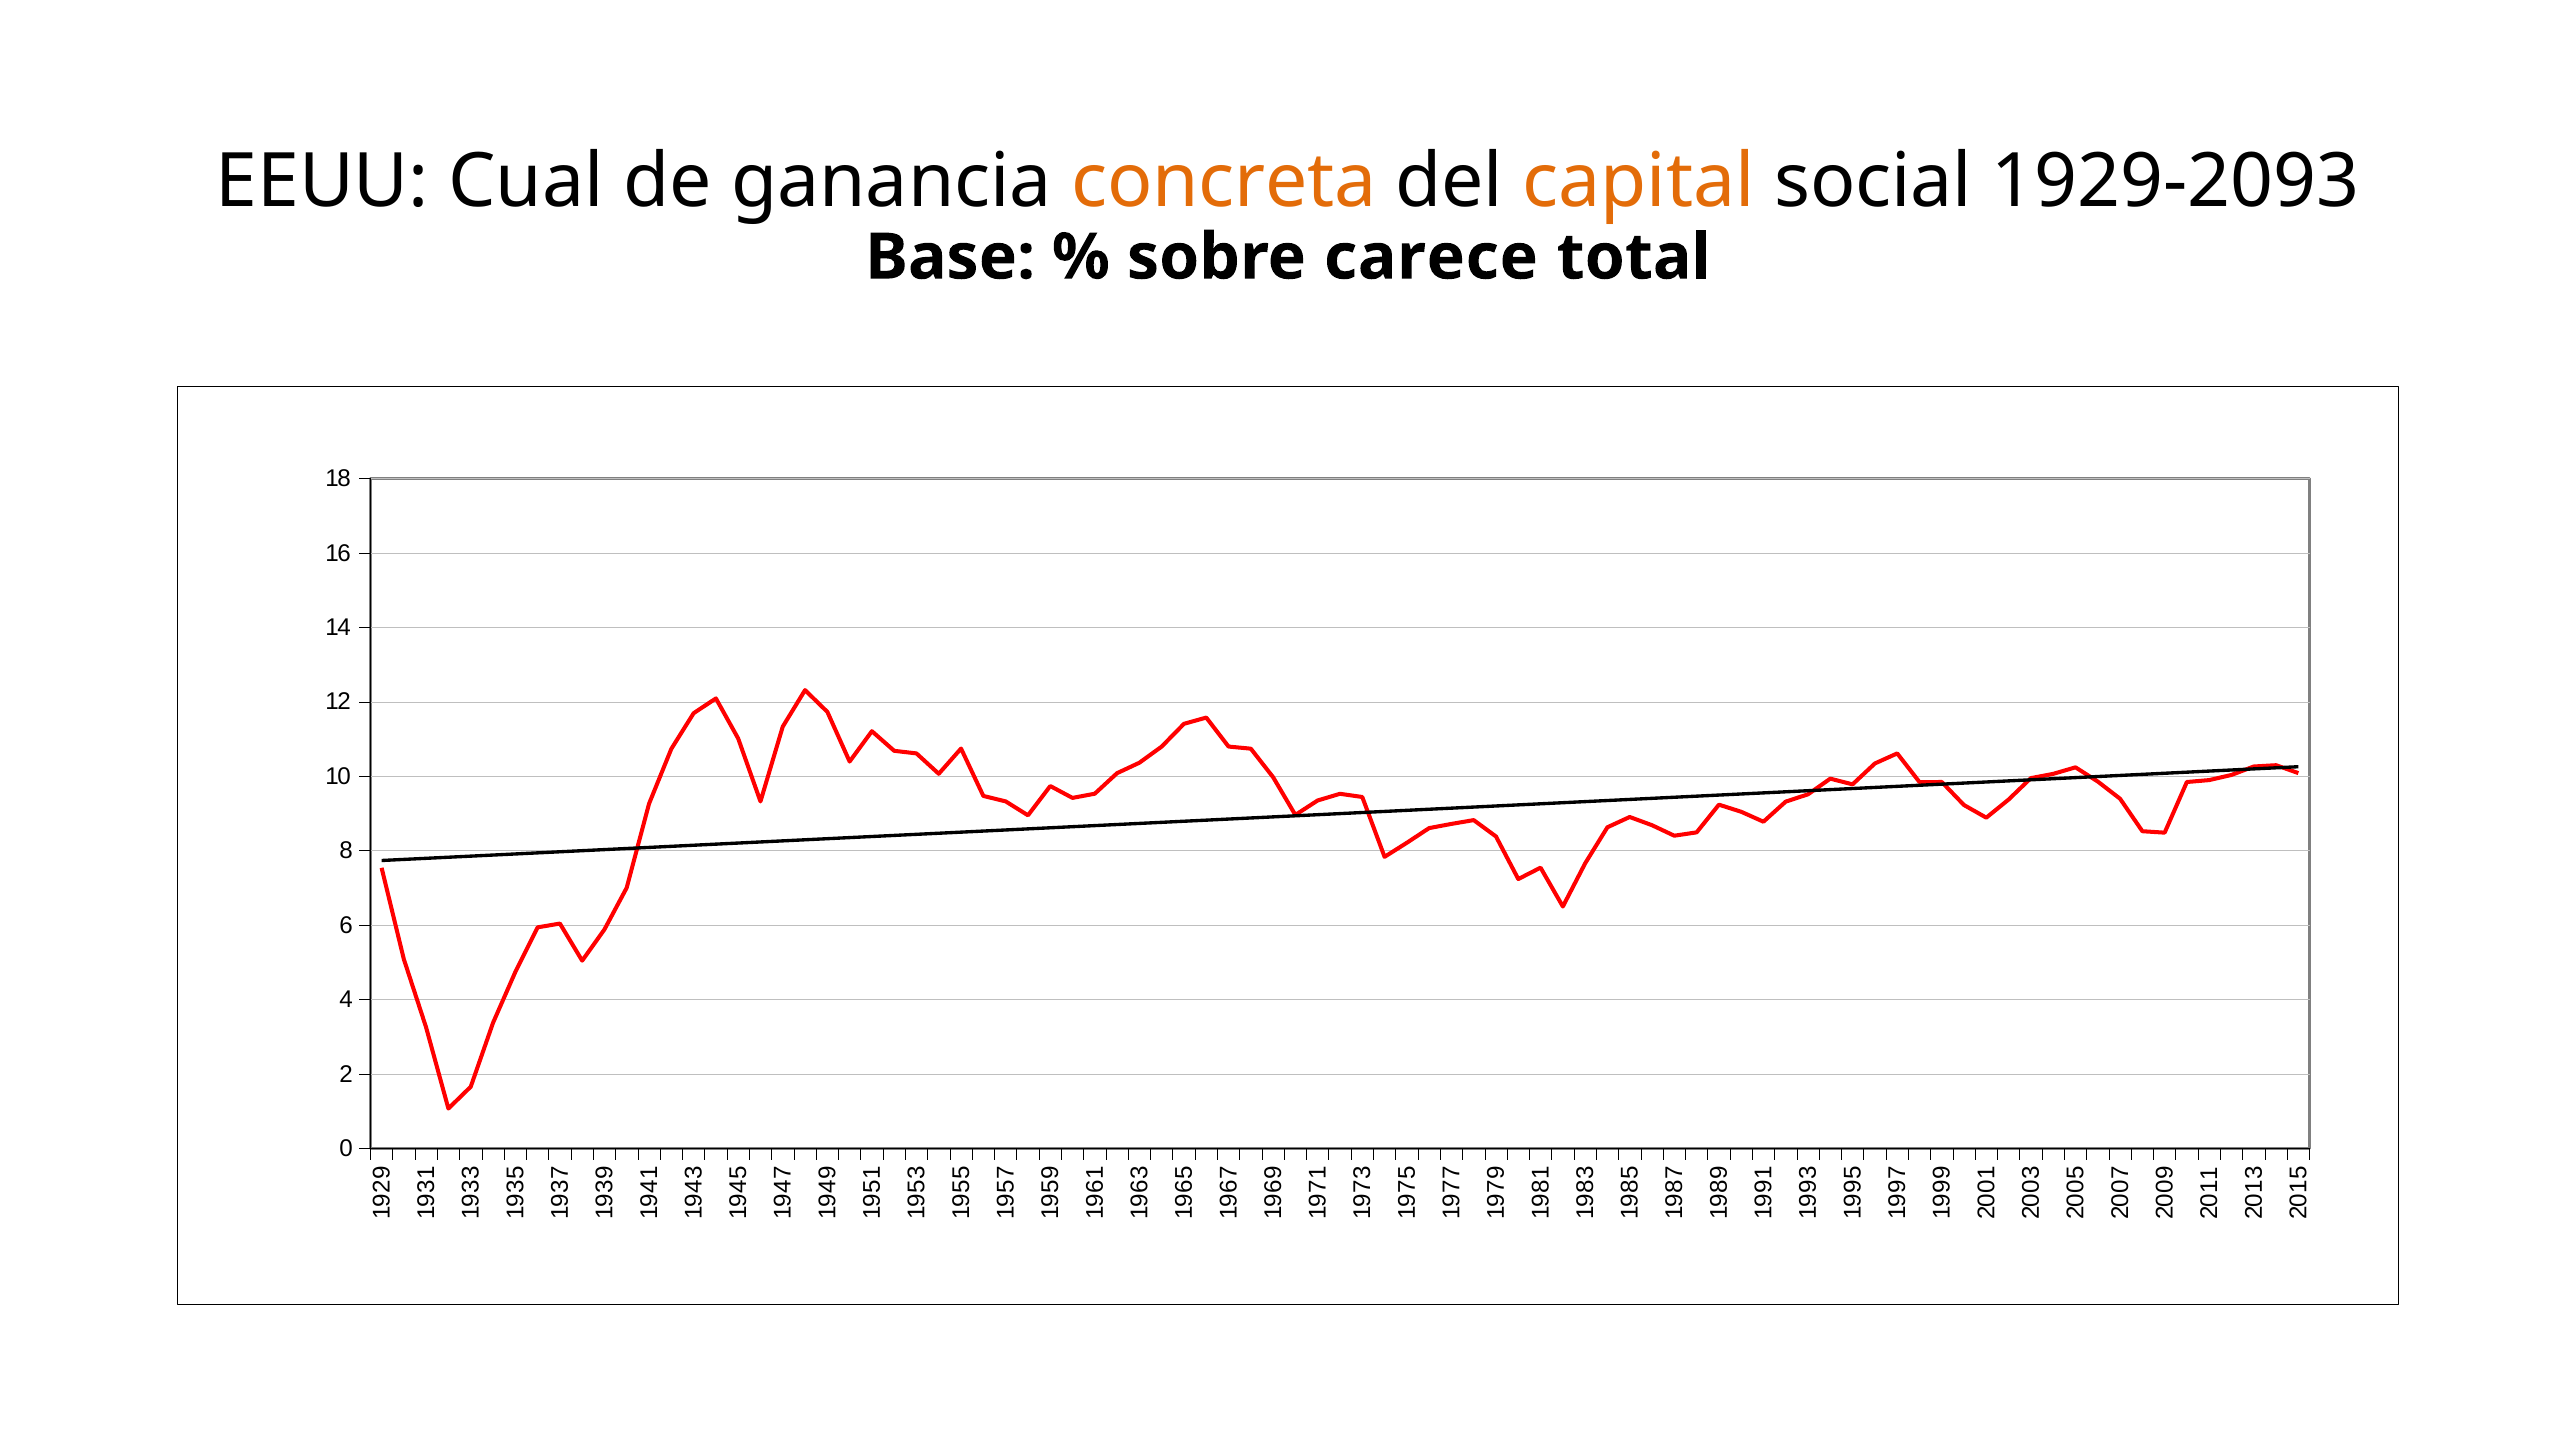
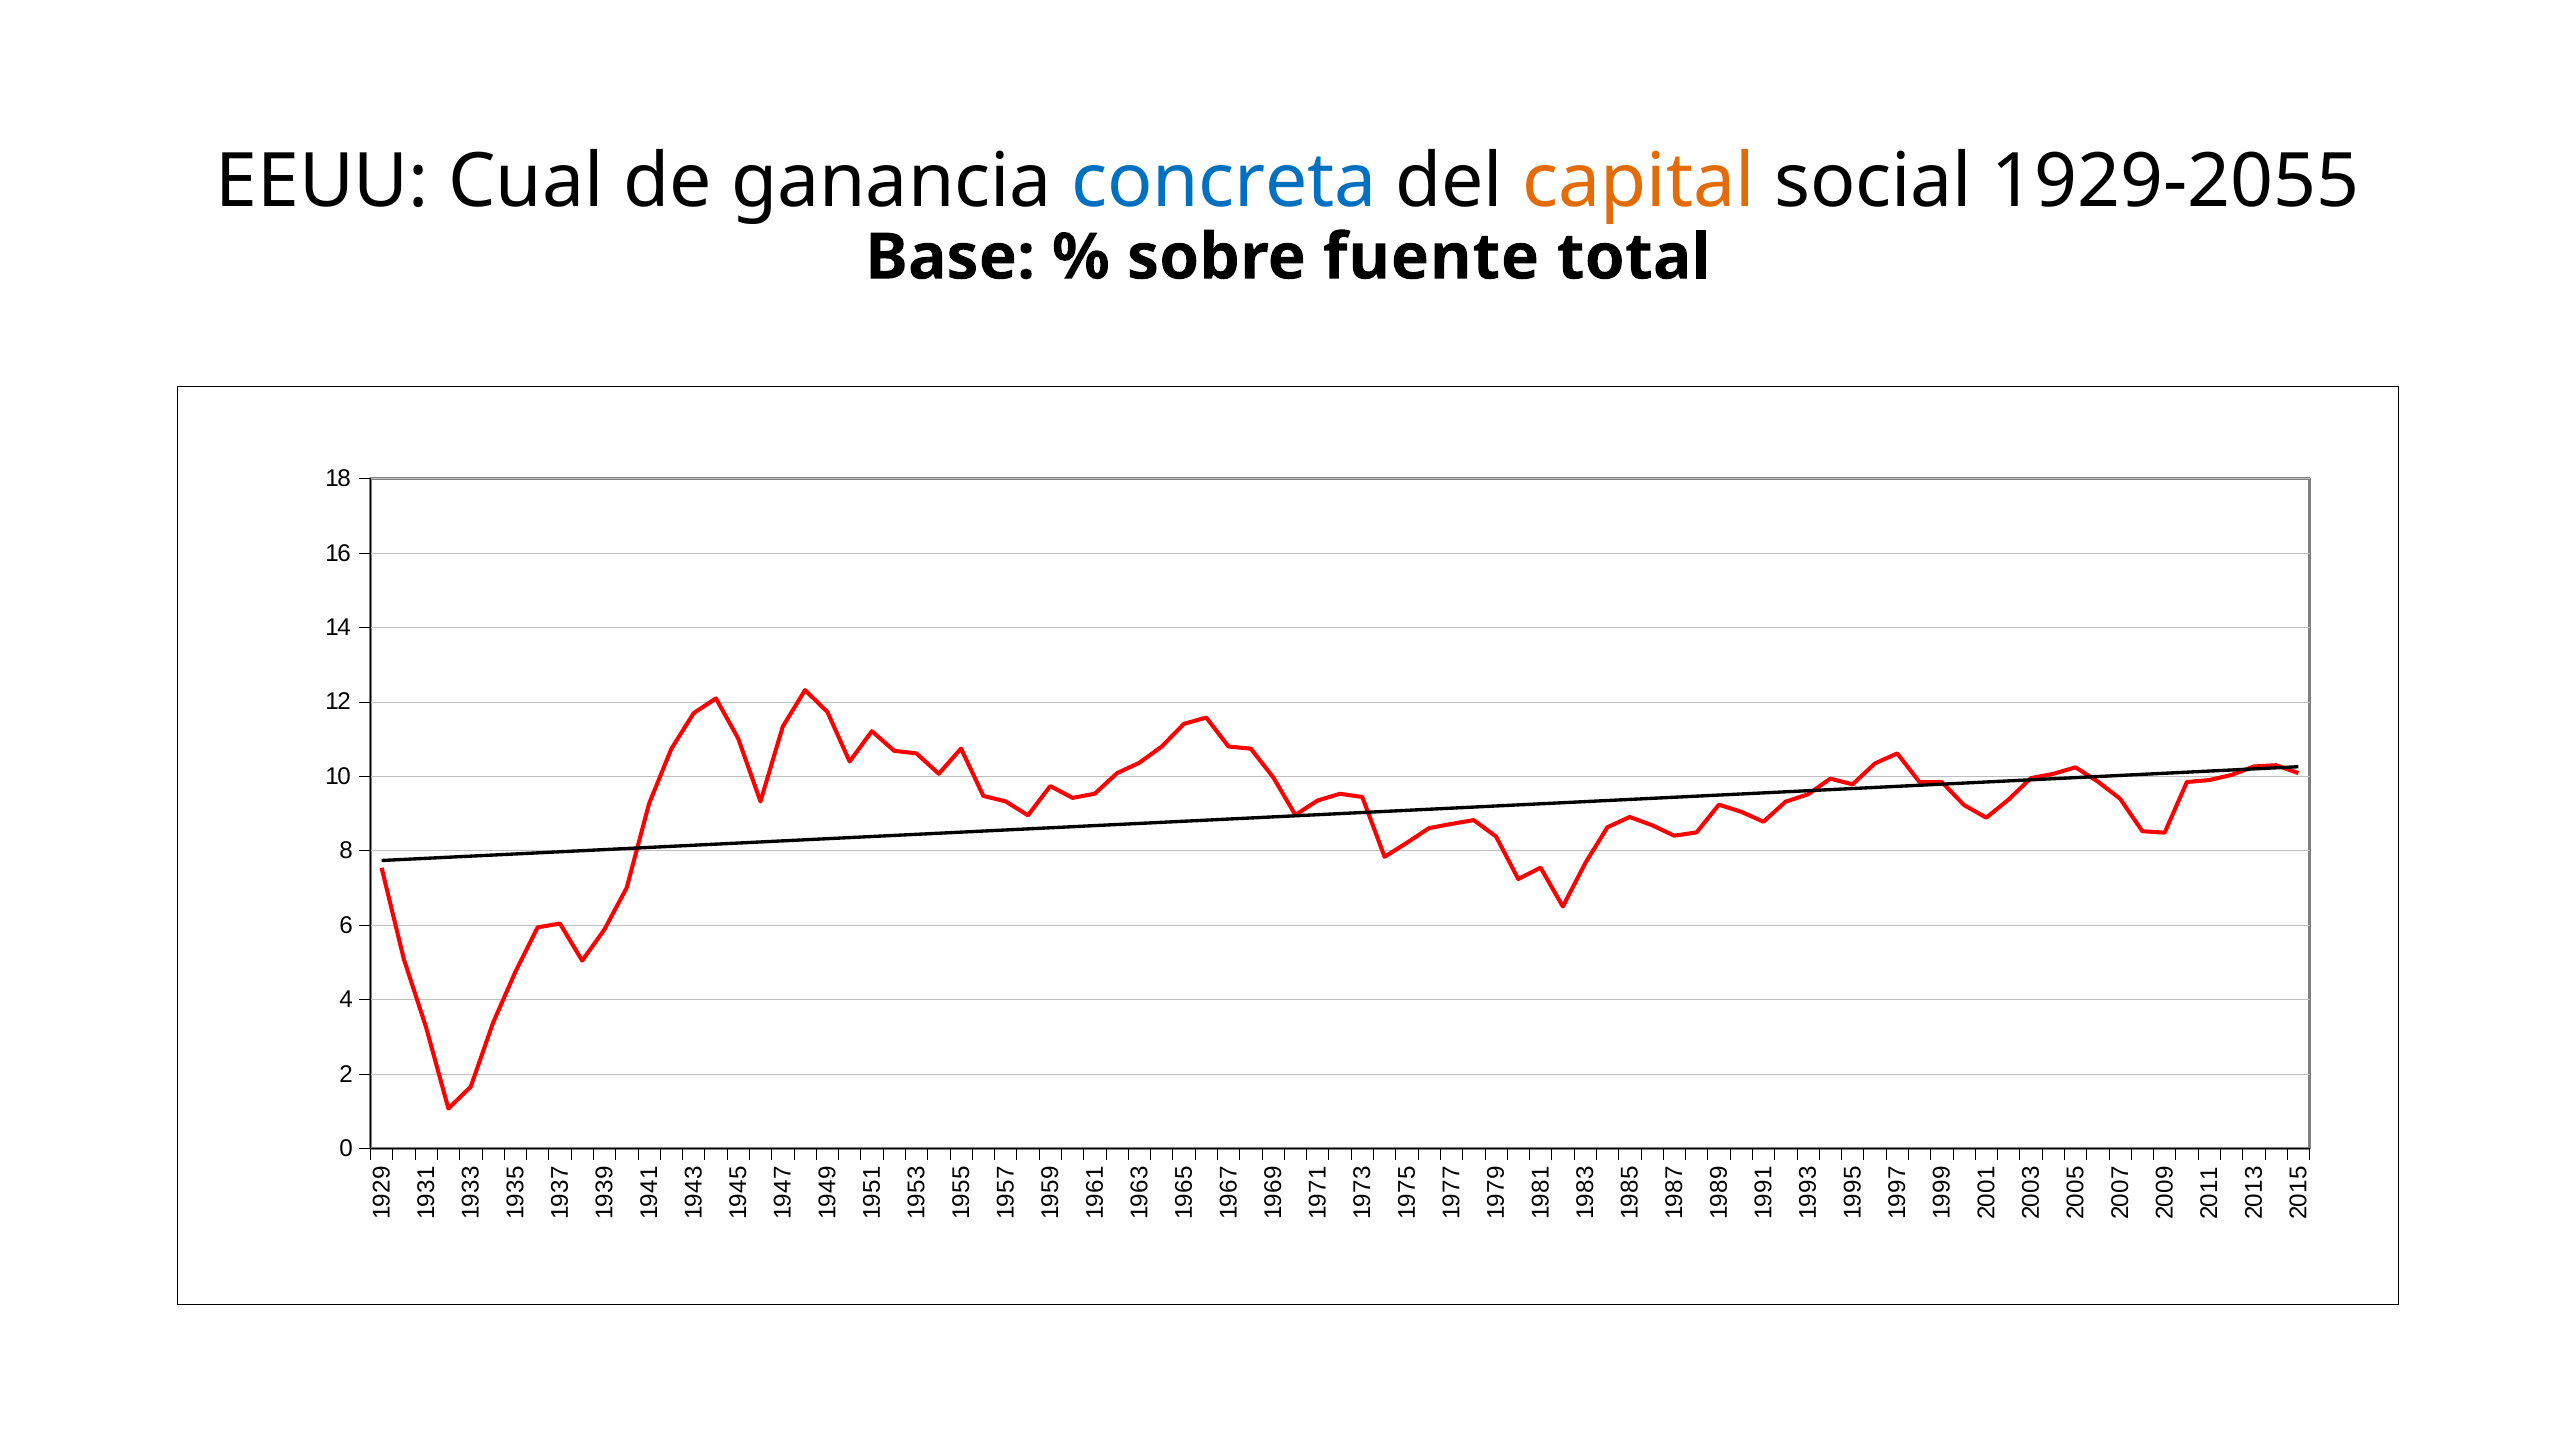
concreta colour: orange -> blue
1929-2093: 1929-2093 -> 1929-2055
carece: carece -> fuente
